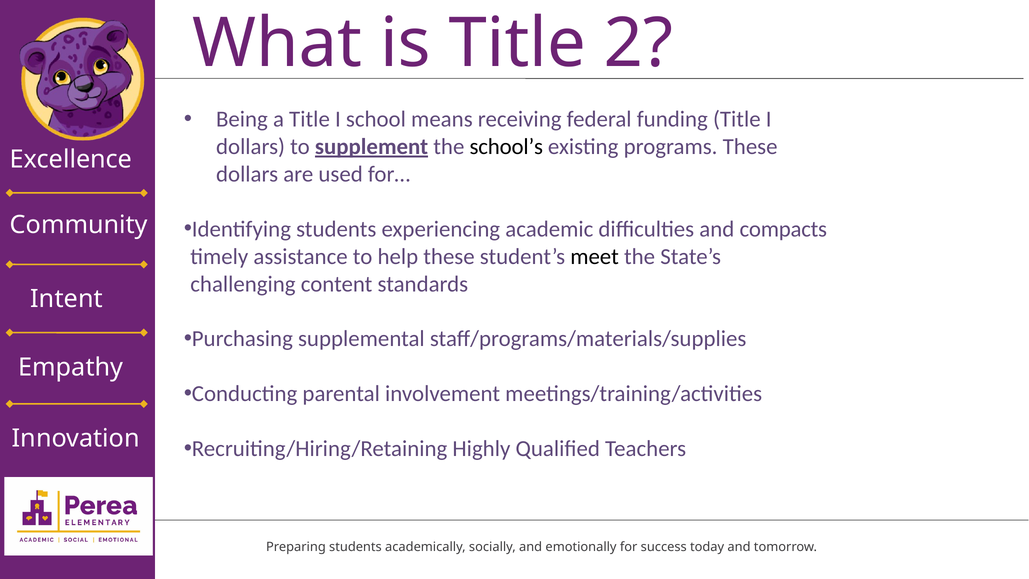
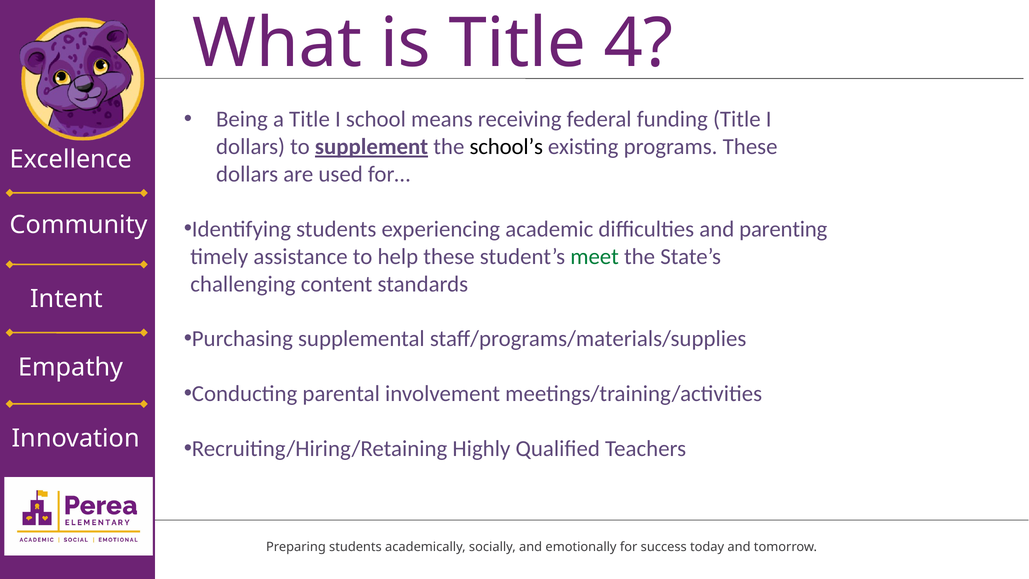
2: 2 -> 4
compacts: compacts -> parenting
meet colour: black -> green
